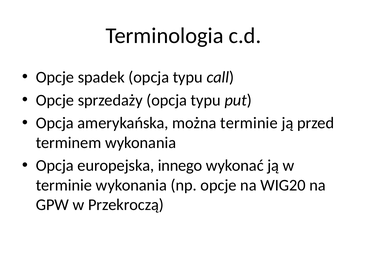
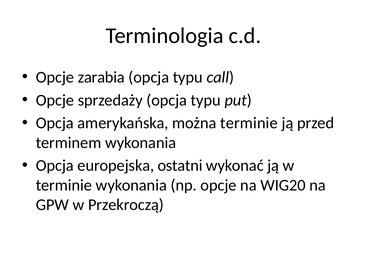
spadek: spadek -> zarabia
innego: innego -> ostatni
